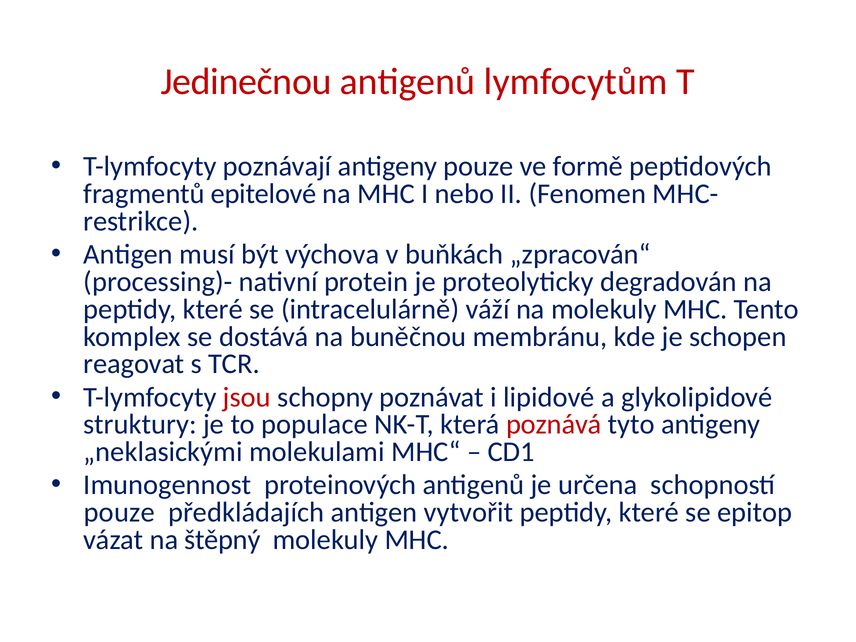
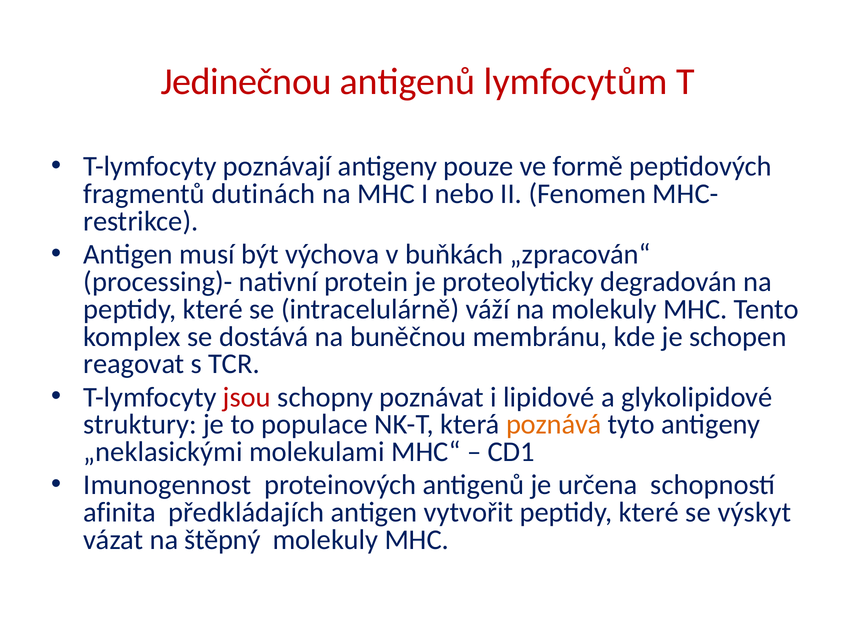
epitelové: epitelové -> dutinách
poznává colour: red -> orange
pouze at (119, 512): pouze -> afinita
epitop: epitop -> výskyt
